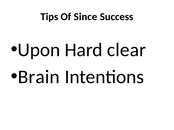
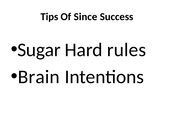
Upon: Upon -> Sugar
clear: clear -> rules
